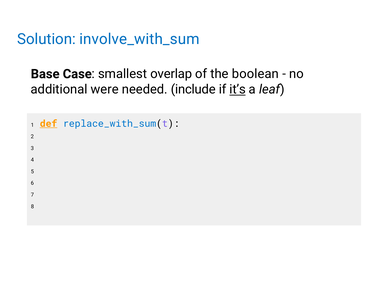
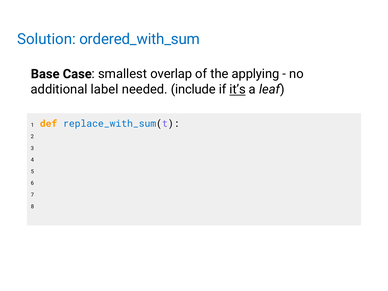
involve_with_sum: involve_with_sum -> ordered_with_sum
boolean: boolean -> applying
were: were -> label
def underline: present -> none
